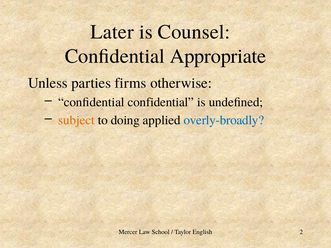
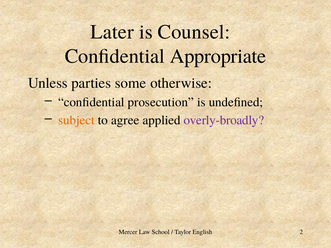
firms: firms -> some
confidential confidential: confidential -> prosecution
doing: doing -> agree
overly-broadly colour: blue -> purple
